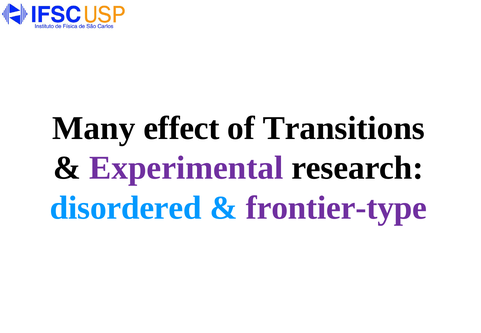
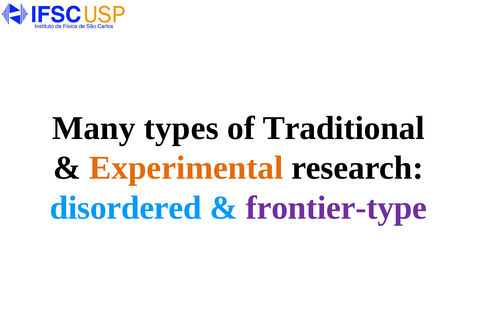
effect: effect -> types
Transitions: Transitions -> Traditional
Experimental colour: purple -> orange
